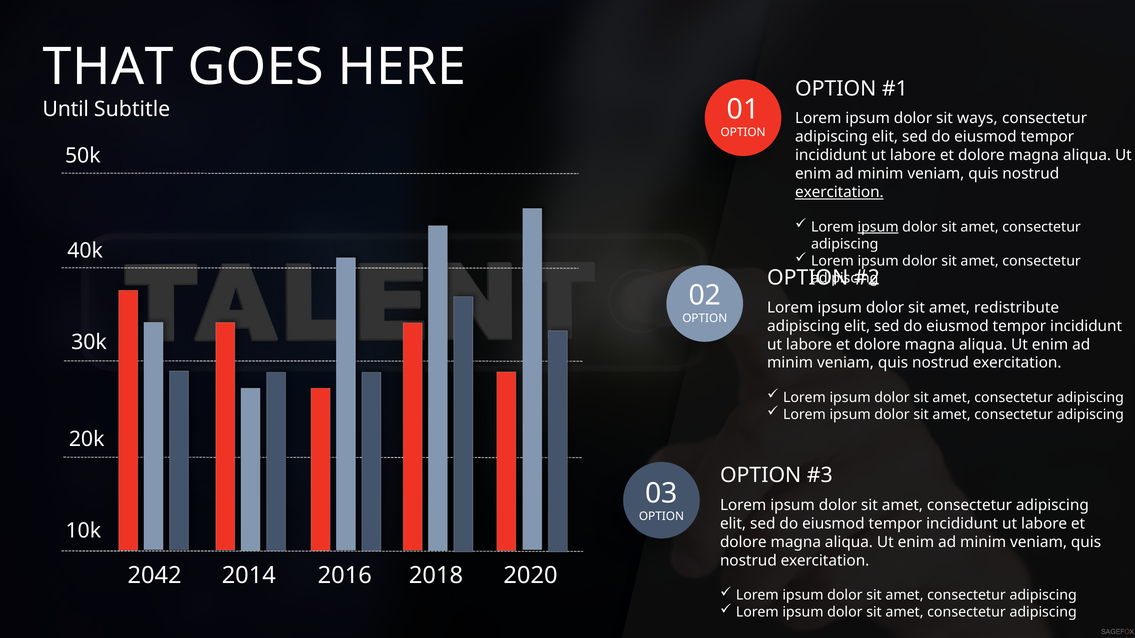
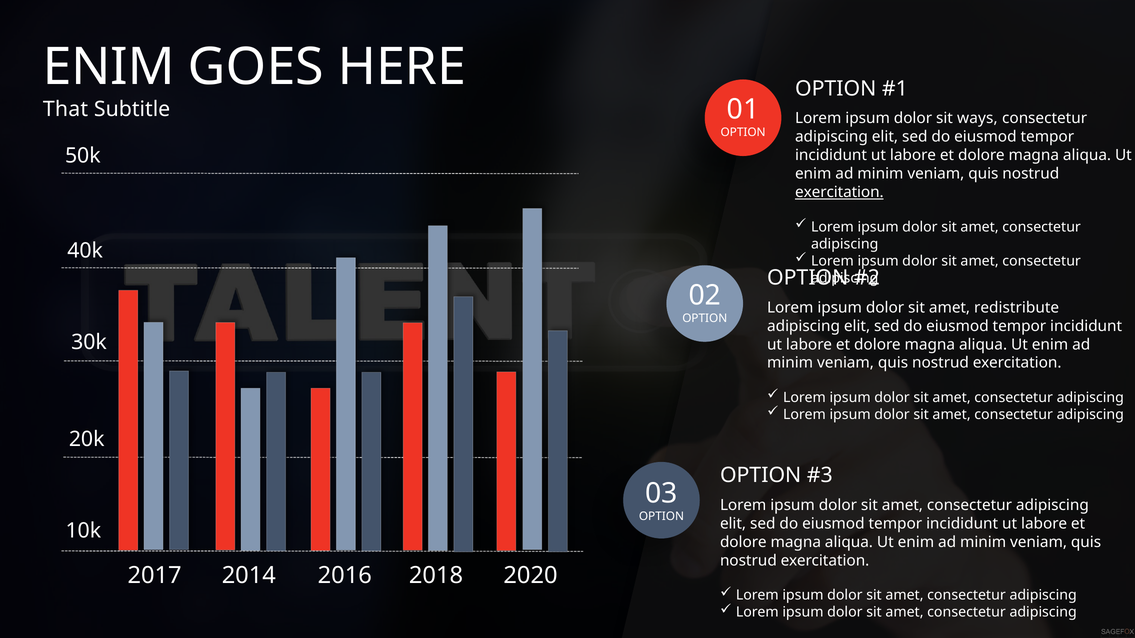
THAT at (108, 67): THAT -> ENIM
Until: Until -> That
ipsum at (878, 227) underline: present -> none
2042: 2042 -> 2017
